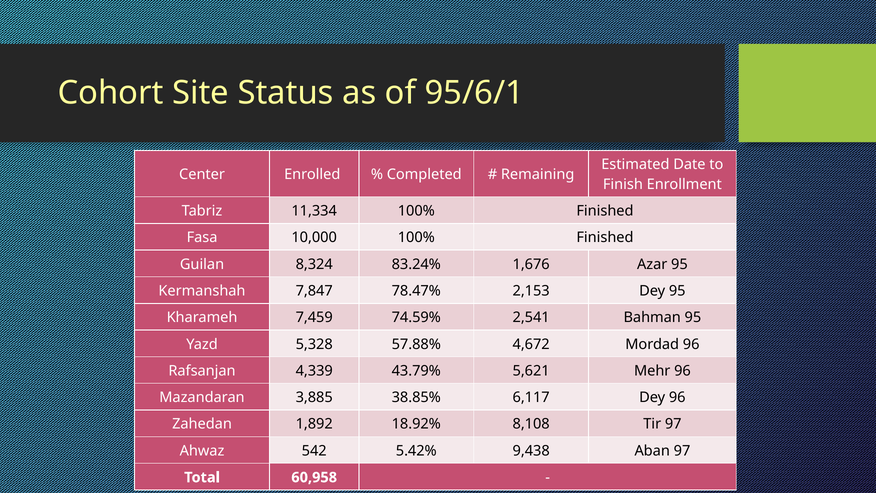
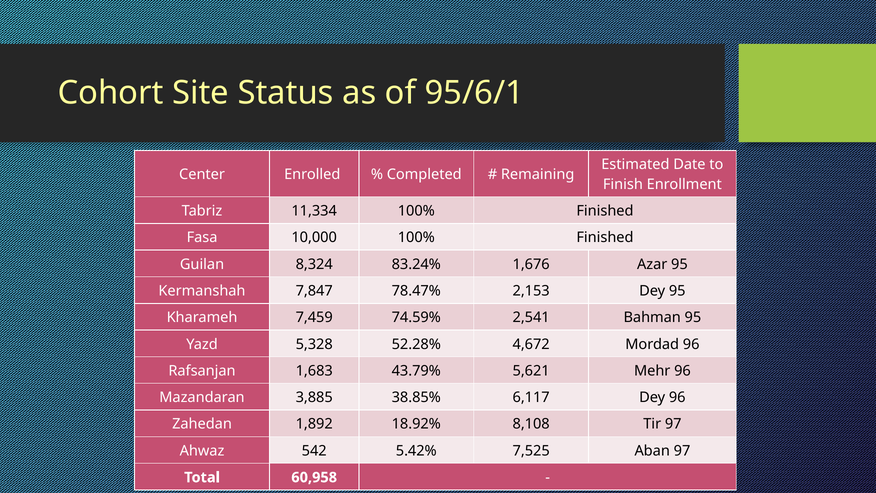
57.88%: 57.88% -> 52.28%
4,339: 4,339 -> 1,683
9,438: 9,438 -> 7,525
